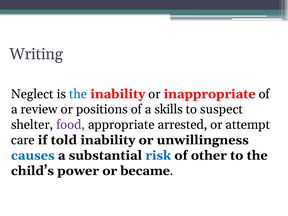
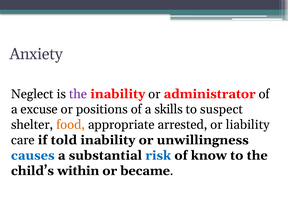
Writing: Writing -> Anxiety
the at (78, 94) colour: blue -> purple
inappropriate: inappropriate -> administrator
review: review -> excuse
food colour: purple -> orange
attempt: attempt -> liability
other: other -> know
power: power -> within
